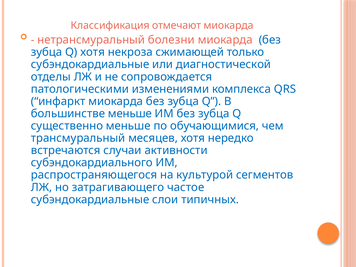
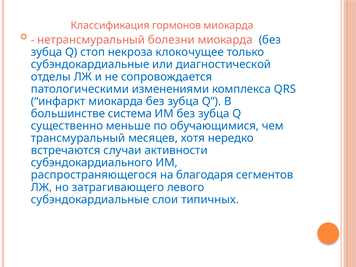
отмечают: отмечают -> гормонов
Q хотя: хотя -> стоп
сжимающей: сжимающей -> клокочущее
большинстве меньше: меньше -> система
культурой: культурой -> благодаря
частое: частое -> левого
